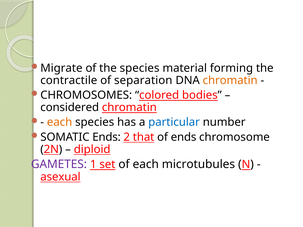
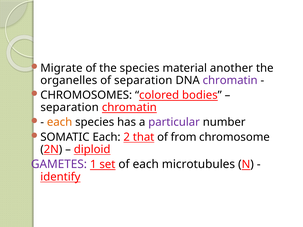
forming: forming -> another
contractile: contractile -> organelles
chromatin at (230, 80) colour: orange -> purple
considered at (70, 108): considered -> separation
particular colour: blue -> purple
SOMATIC Ends: Ends -> Each
of ends: ends -> from
asexual: asexual -> identify
